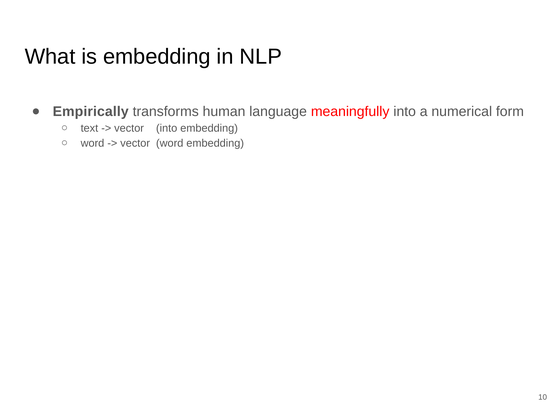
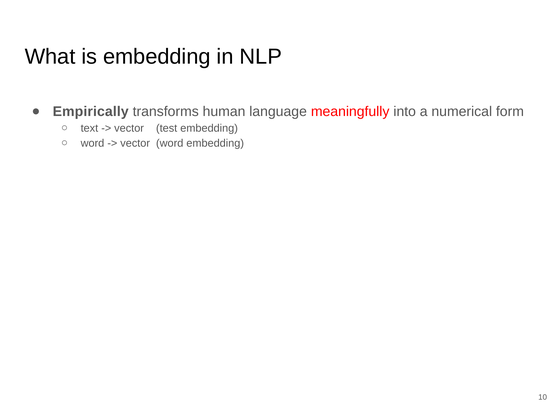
vector into: into -> test
